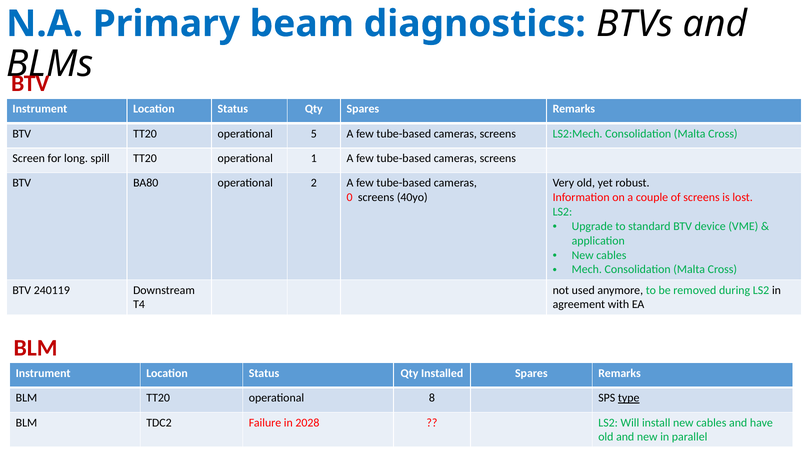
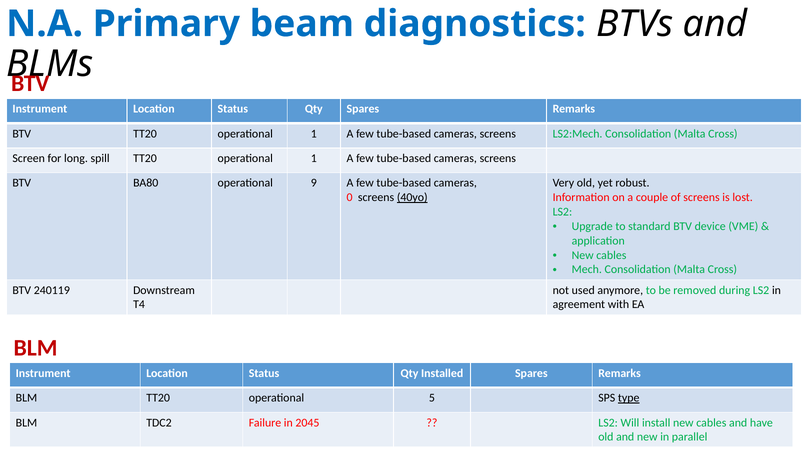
BTV TT20 operational 5: 5 -> 1
2: 2 -> 9
40yo underline: none -> present
8: 8 -> 5
2028: 2028 -> 2045
